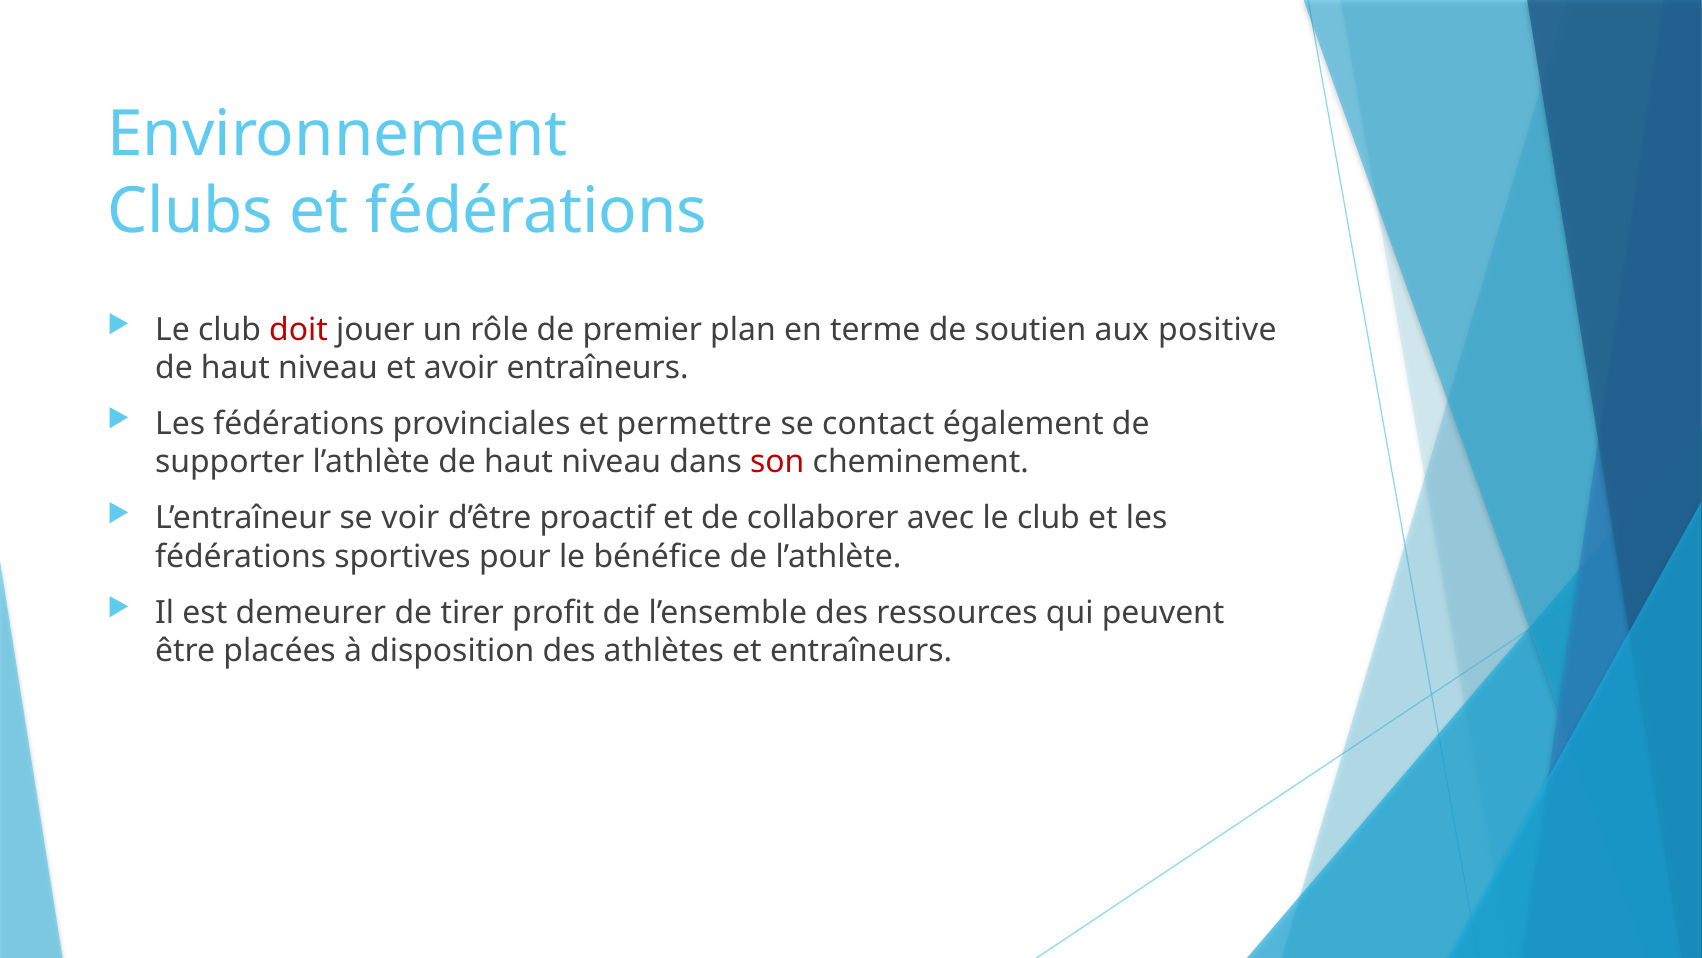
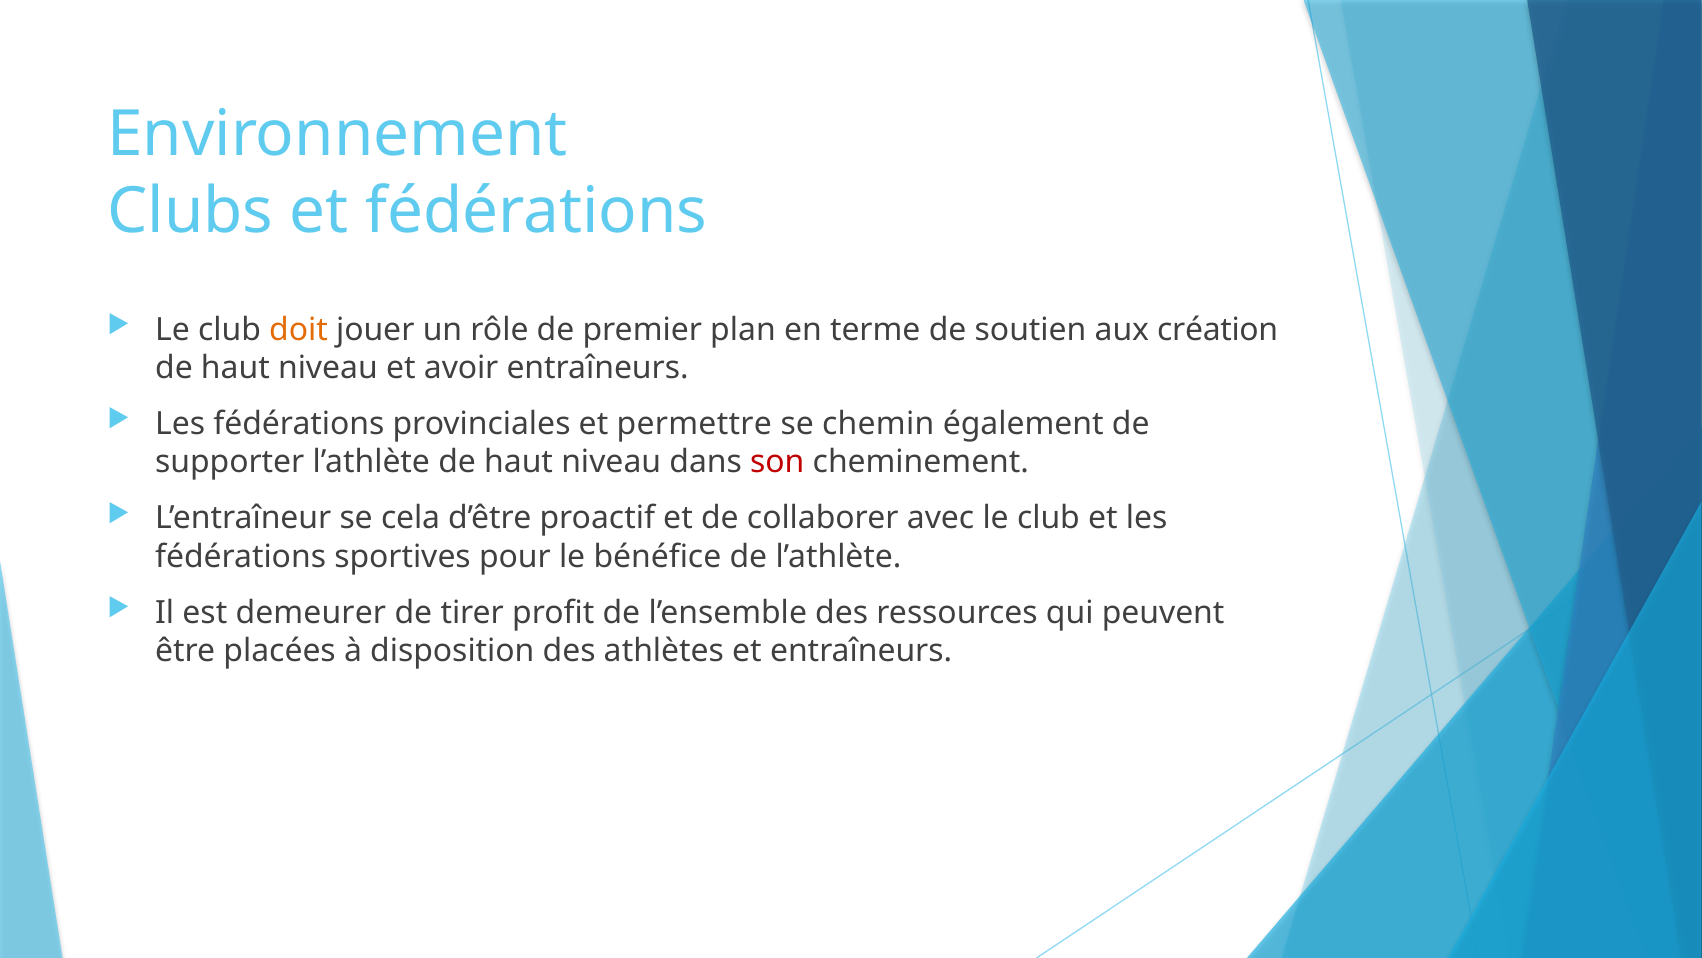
doit colour: red -> orange
positive: positive -> création
contact: contact -> chemin
voir: voir -> cela
